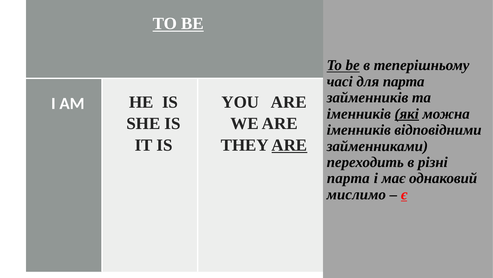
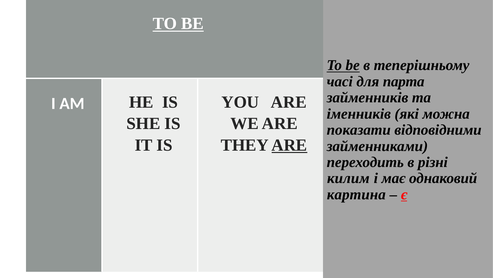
які underline: present -> none
іменників at (359, 130): іменників -> показати
парта at (348, 178): парта -> килим
мислимо: мислимо -> картина
